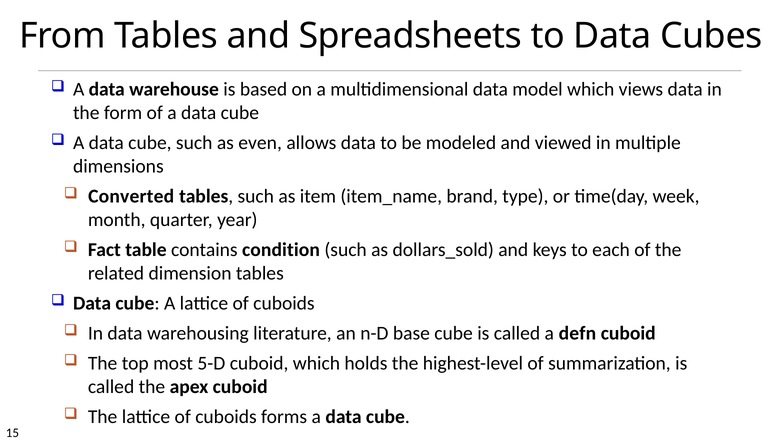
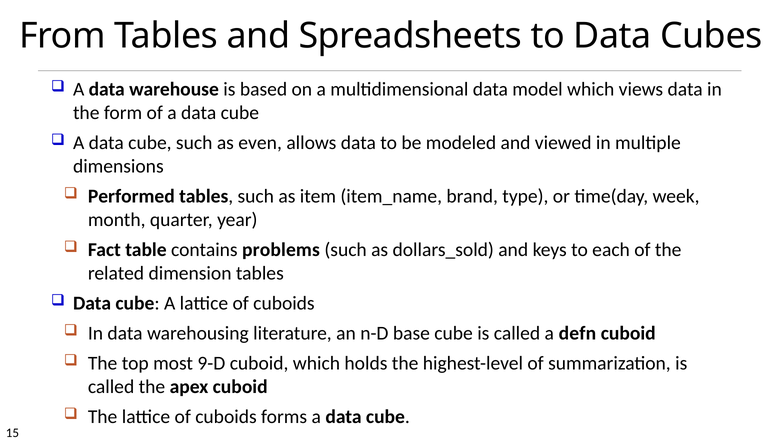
Converted: Converted -> Performed
condition: condition -> problems
5-D: 5-D -> 9-D
